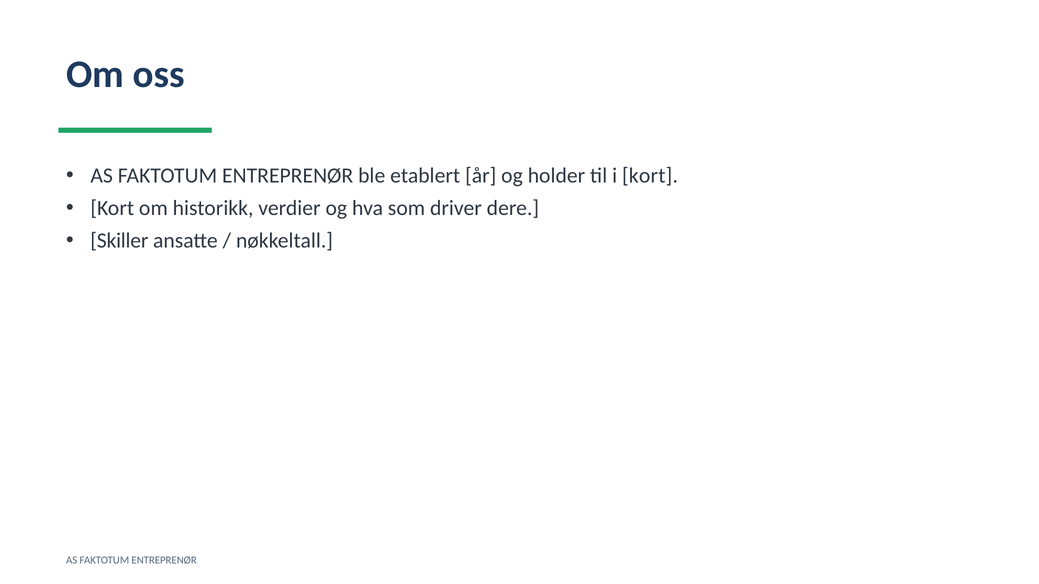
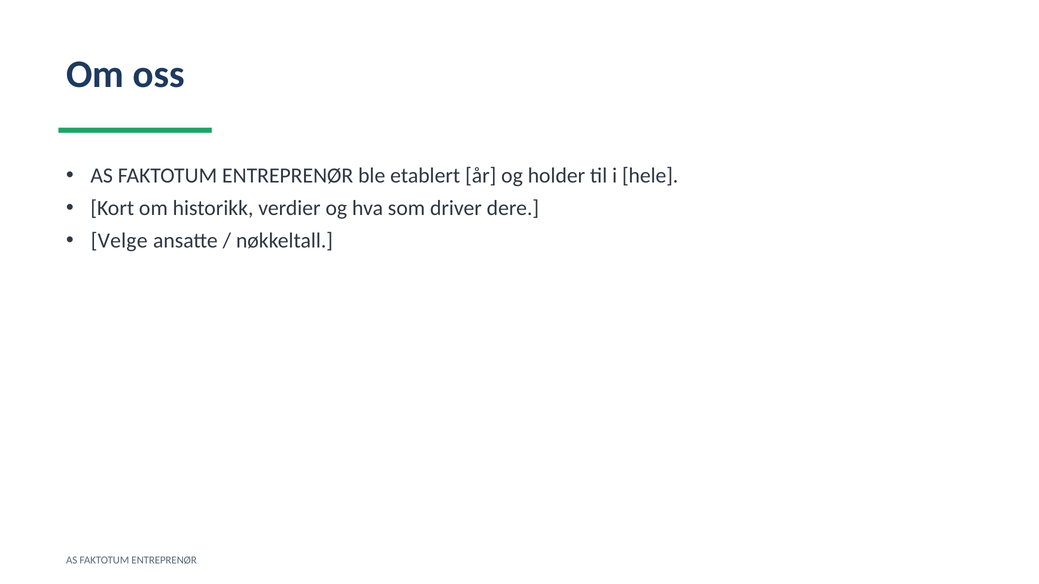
i kort: kort -> hele
Skiller: Skiller -> Velge
